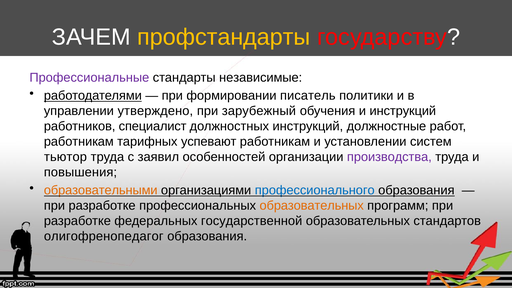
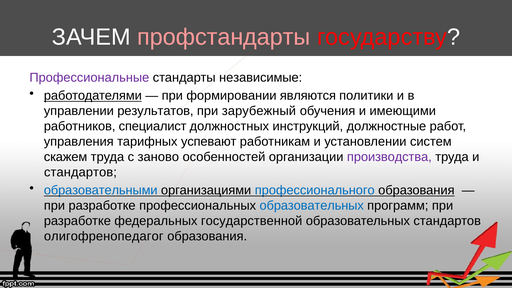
профстандарты colour: yellow -> pink
писатель: писатель -> являются
утверждено: утверждено -> результатов
и инструкций: инструкций -> имеющими
работникам at (79, 142): работникам -> управления
тьютор: тьютор -> скажем
заявил: заявил -> заново
повышения at (80, 172): повышения -> стандартов
образовательными colour: orange -> blue
образовательных at (312, 206) colour: orange -> blue
